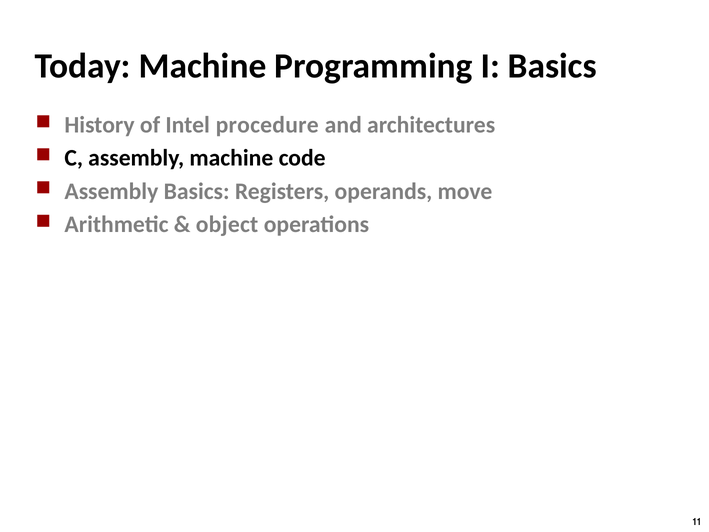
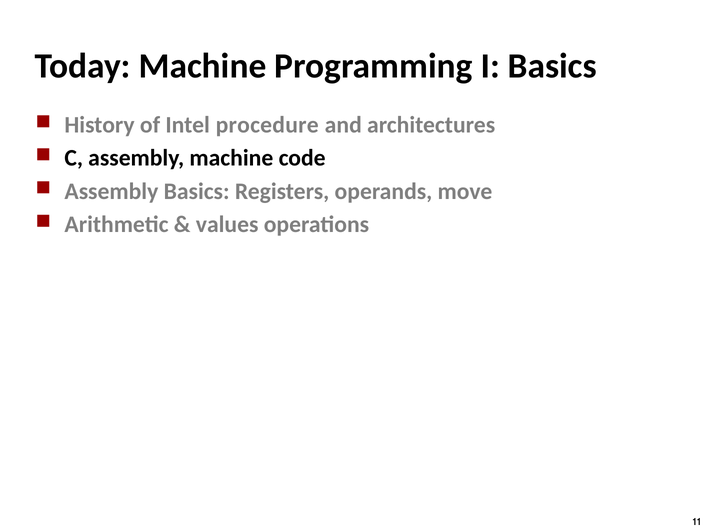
object: object -> values
